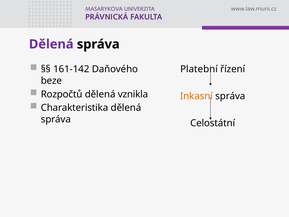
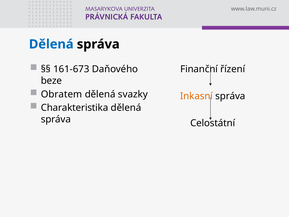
Dělená at (51, 44) colour: purple -> blue
161-142: 161-142 -> 161-673
Platební: Platební -> Finanční
Rozpočtů: Rozpočtů -> Obratem
vznikla: vznikla -> svazky
